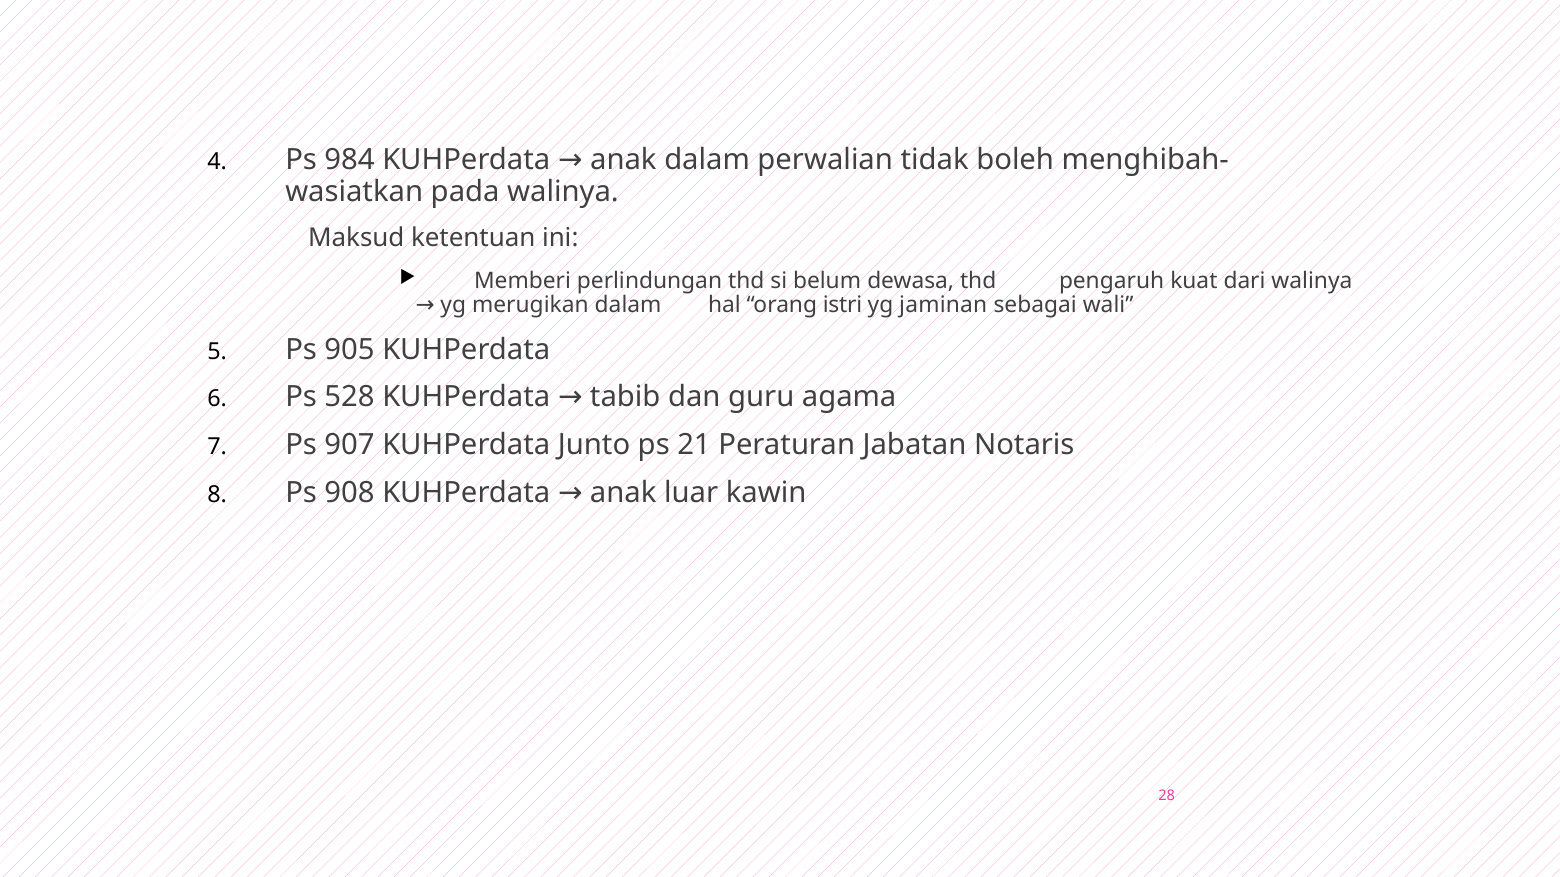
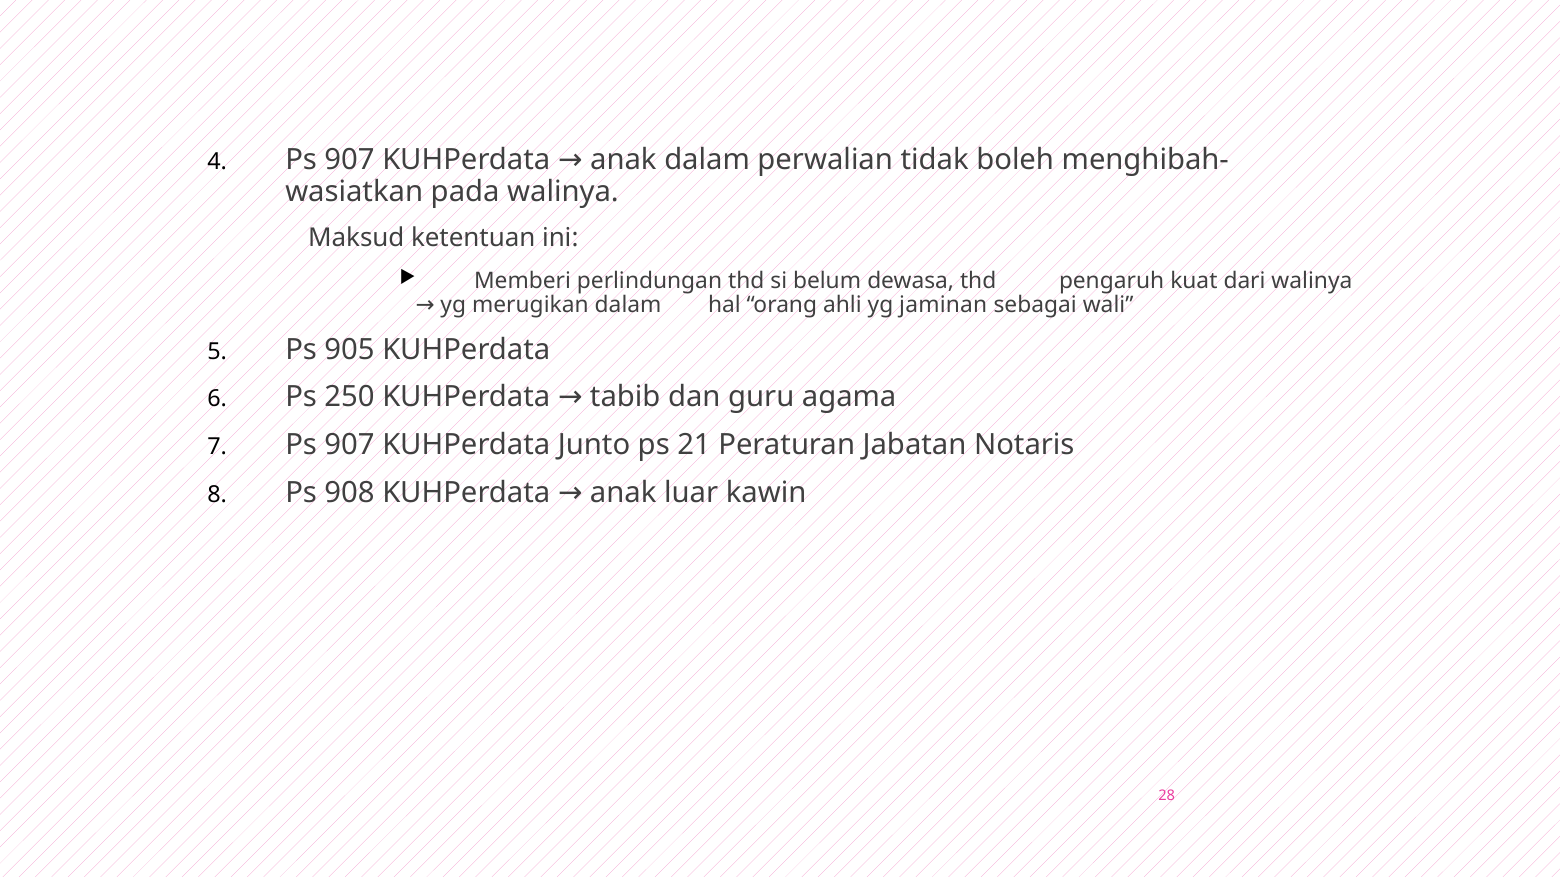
984 at (350, 160): 984 -> 907
istri: istri -> ahli
528: 528 -> 250
